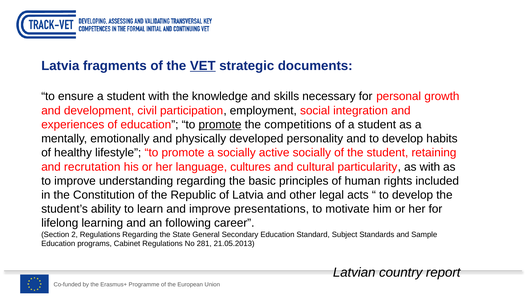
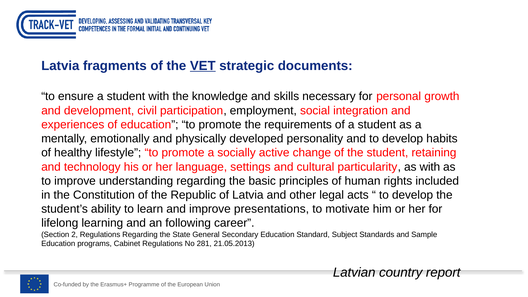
promote at (220, 125) underline: present -> none
competitions: competitions -> requirements
active socially: socially -> change
recrutation: recrutation -> technology
cultures: cultures -> settings
